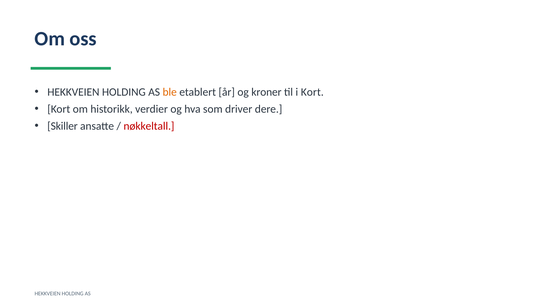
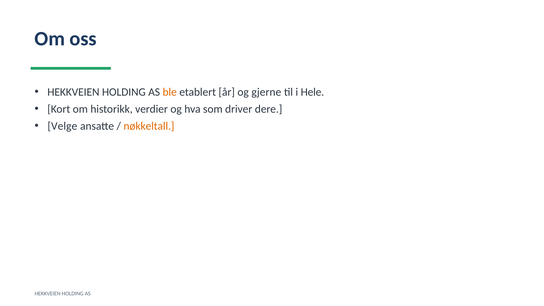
kroner: kroner -> gjerne
i Kort: Kort -> Hele
Skiller: Skiller -> Velge
nøkkeltall colour: red -> orange
